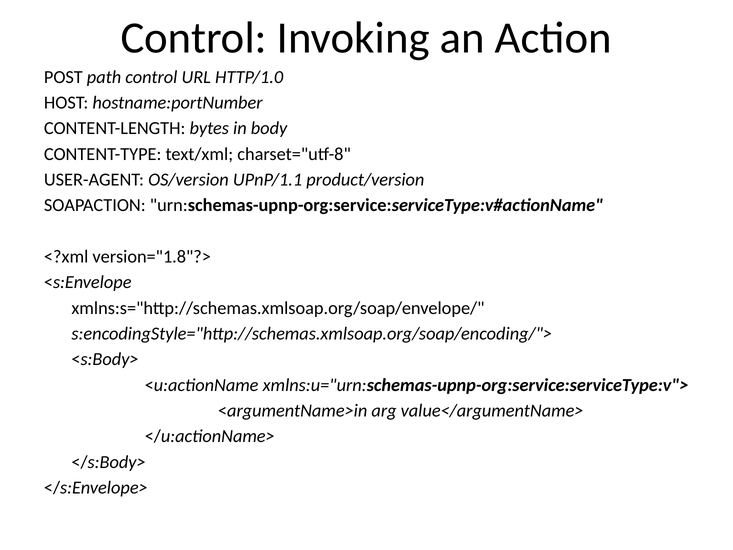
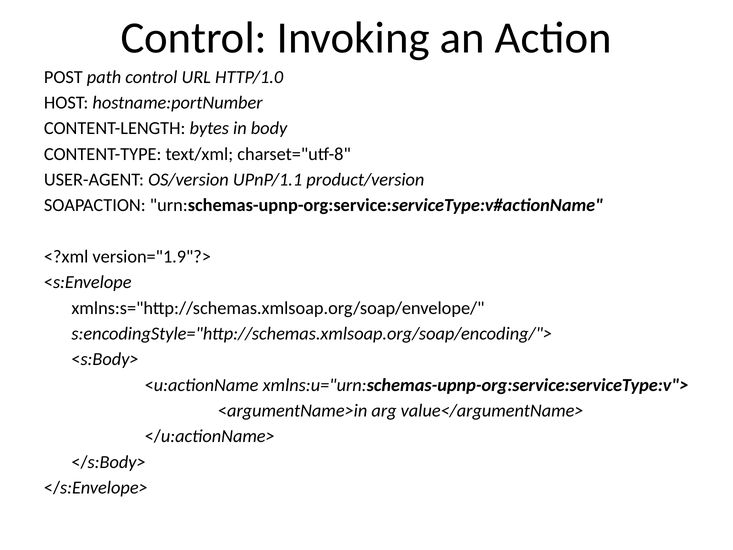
version="1.8"?>: version="1.8"?> -> version="1.9"?>
